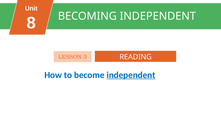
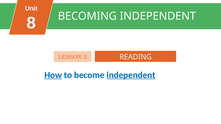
How underline: none -> present
